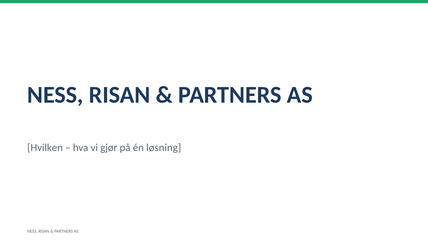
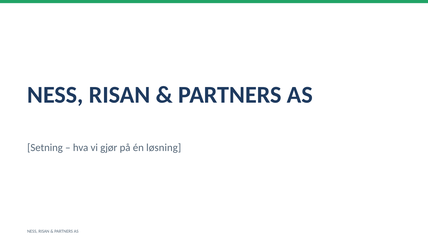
Hvilken: Hvilken -> Setning
